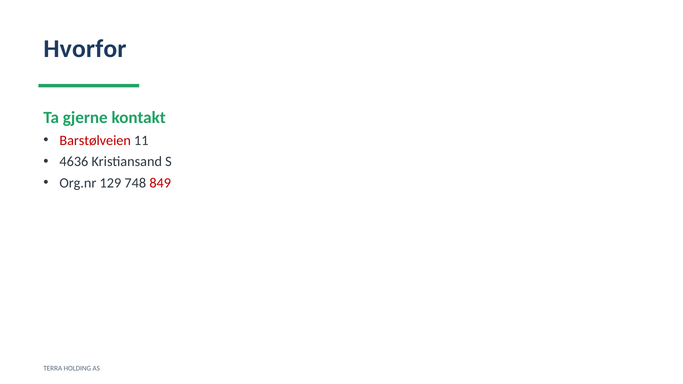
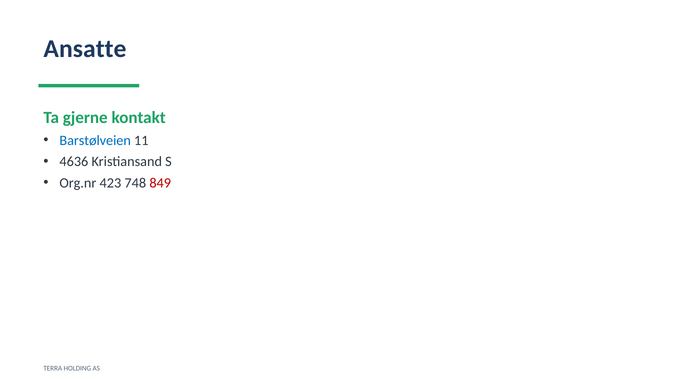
Hvorfor: Hvorfor -> Ansatte
Barstølveien colour: red -> blue
129: 129 -> 423
